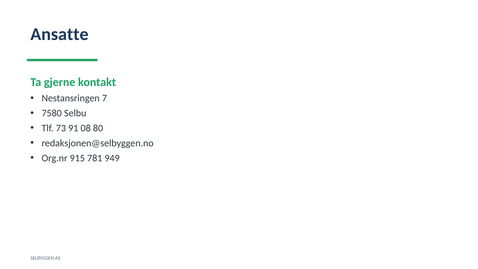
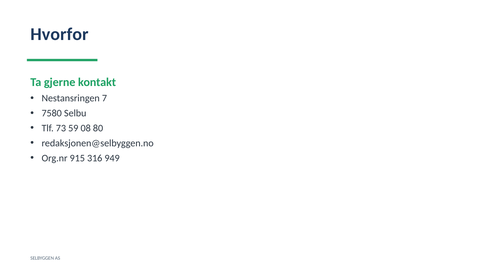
Ansatte: Ansatte -> Hvorfor
91: 91 -> 59
781: 781 -> 316
